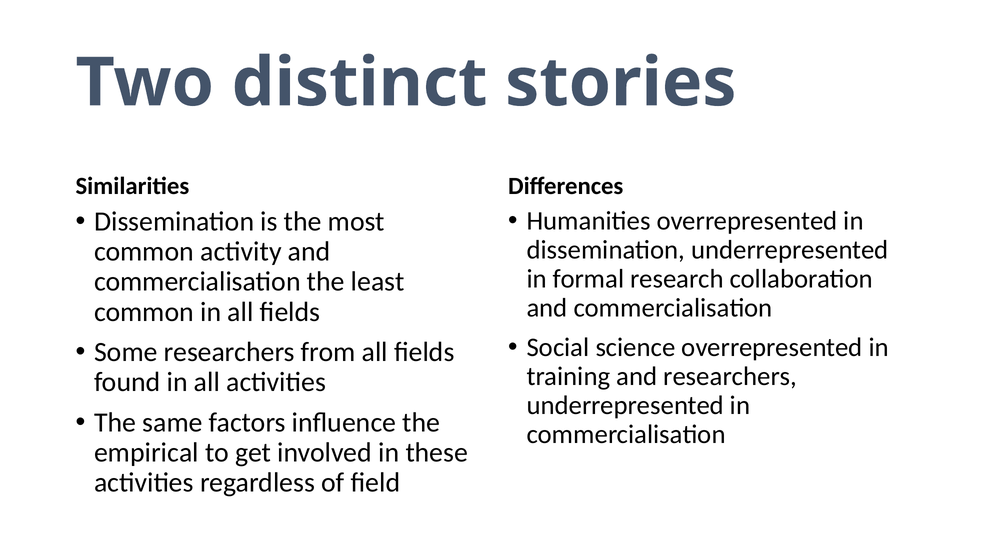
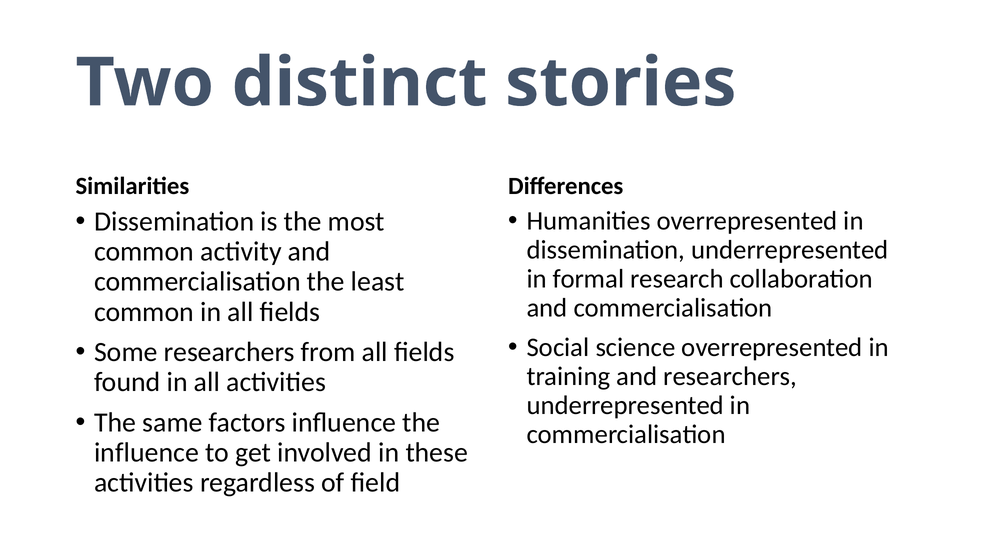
empirical at (146, 453): empirical -> influence
